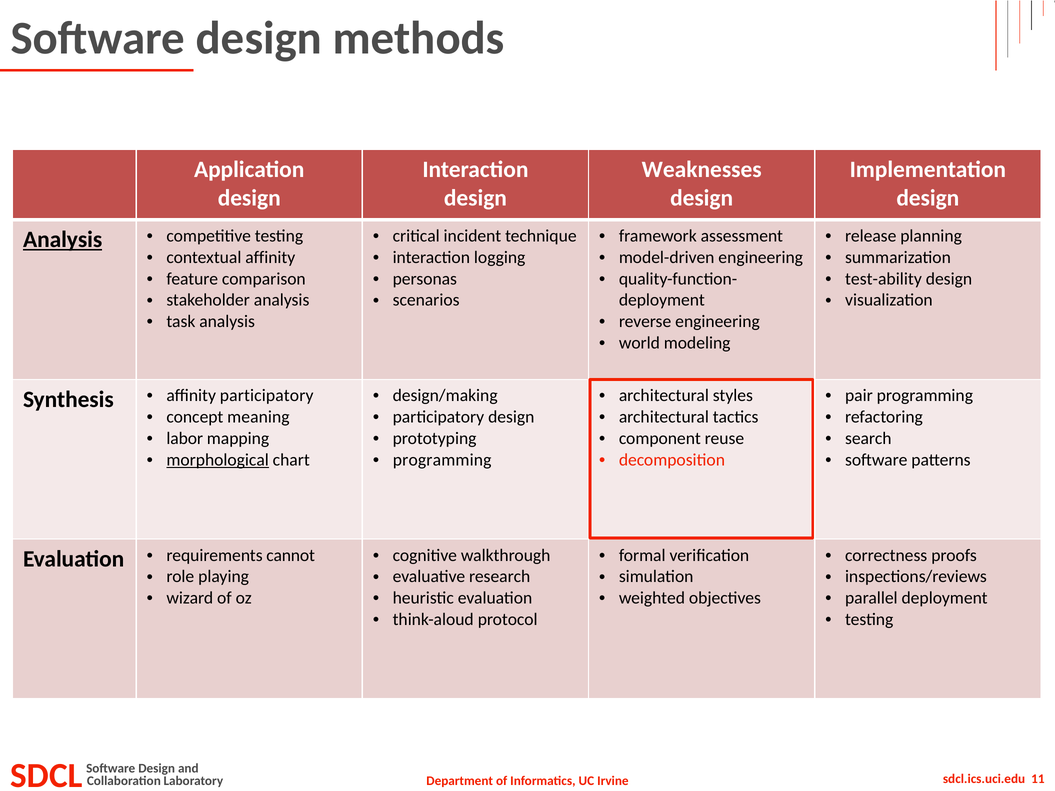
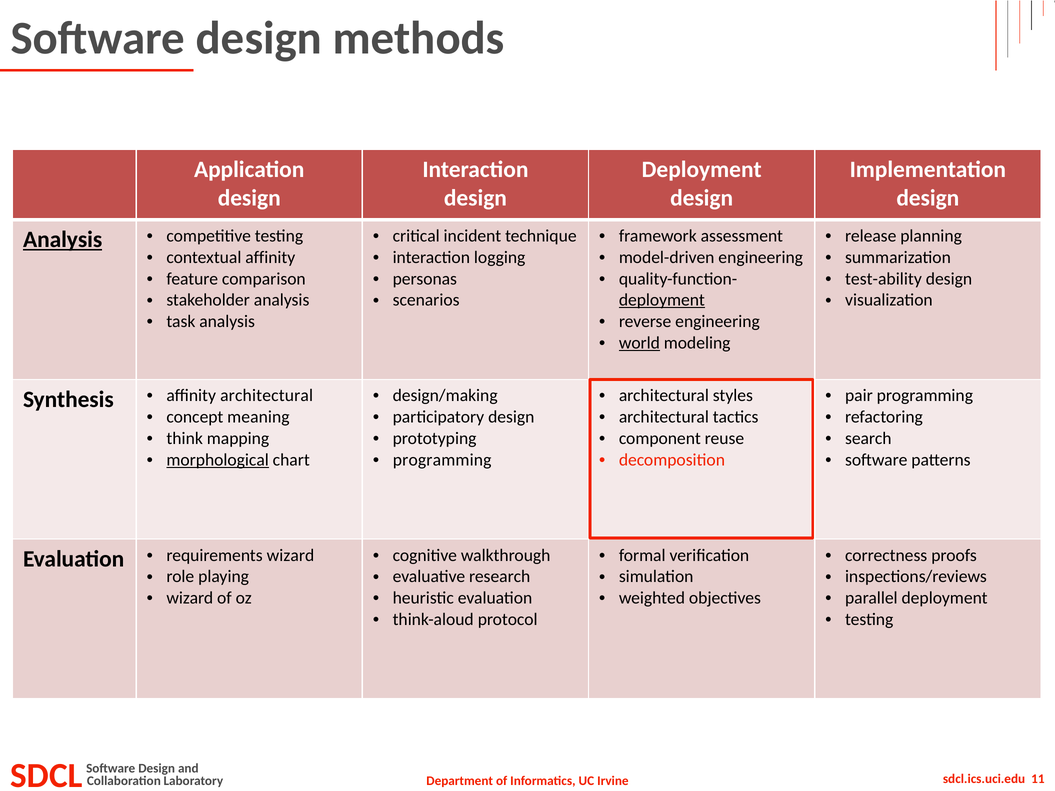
Weaknesses at (702, 169): Weaknesses -> Deployment
deployment at (662, 300) underline: none -> present
world underline: none -> present
affinity participatory: participatory -> architectural
labor: labor -> think
requirements cannot: cannot -> wizard
